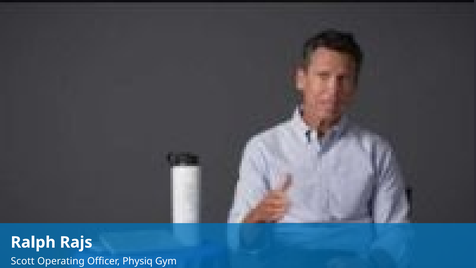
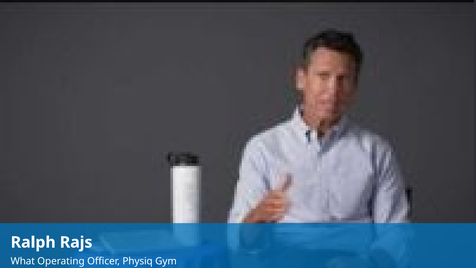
Scott: Scott -> What
